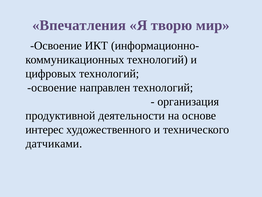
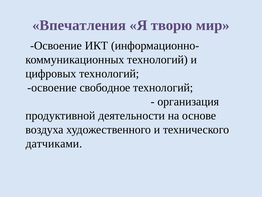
направлен: направлен -> свободное
интерес: интерес -> воздуха
